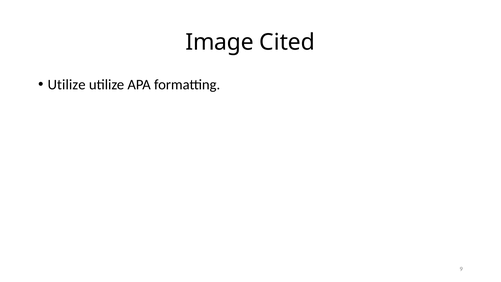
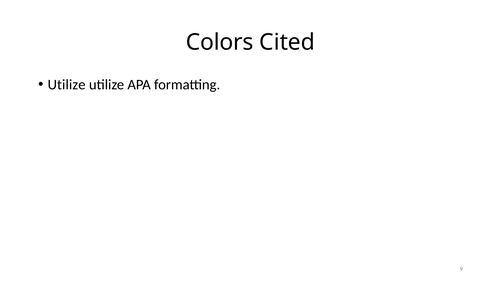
Image: Image -> Colors
